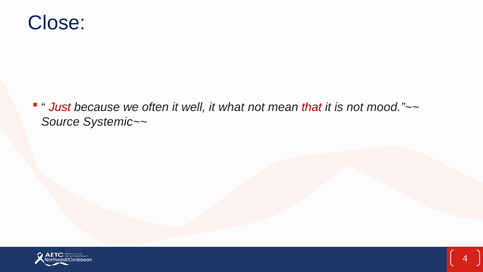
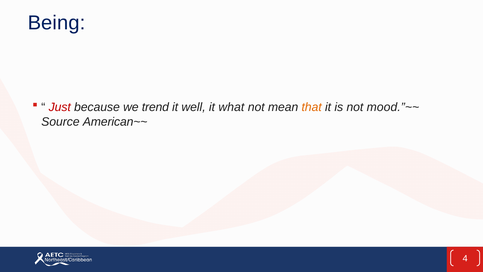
Close: Close -> Being
often: often -> trend
that colour: red -> orange
Systemic~~: Systemic~~ -> American~~
